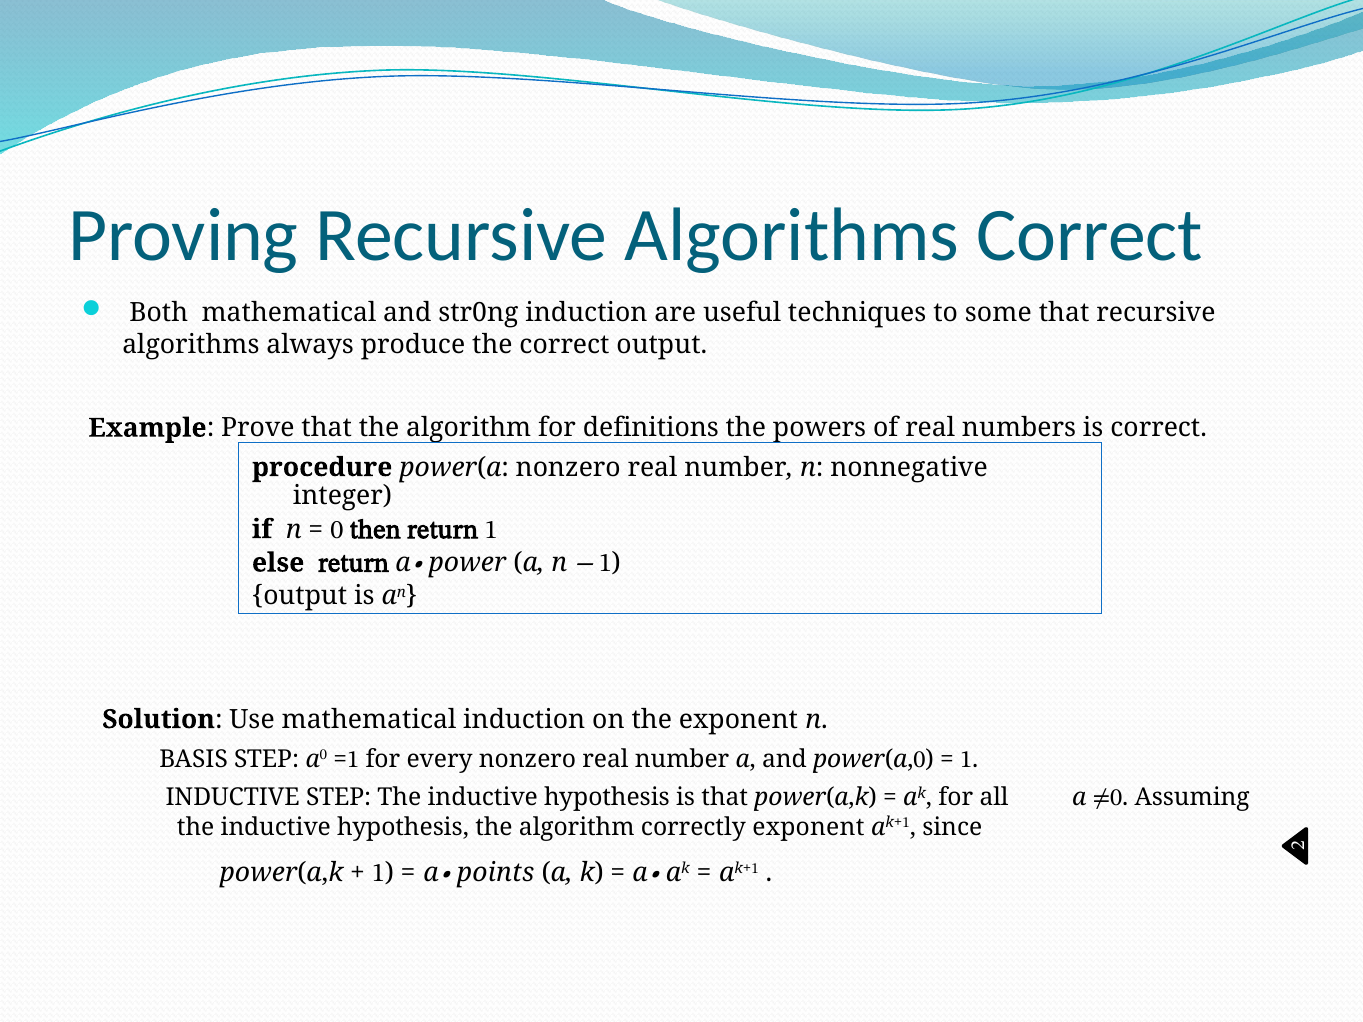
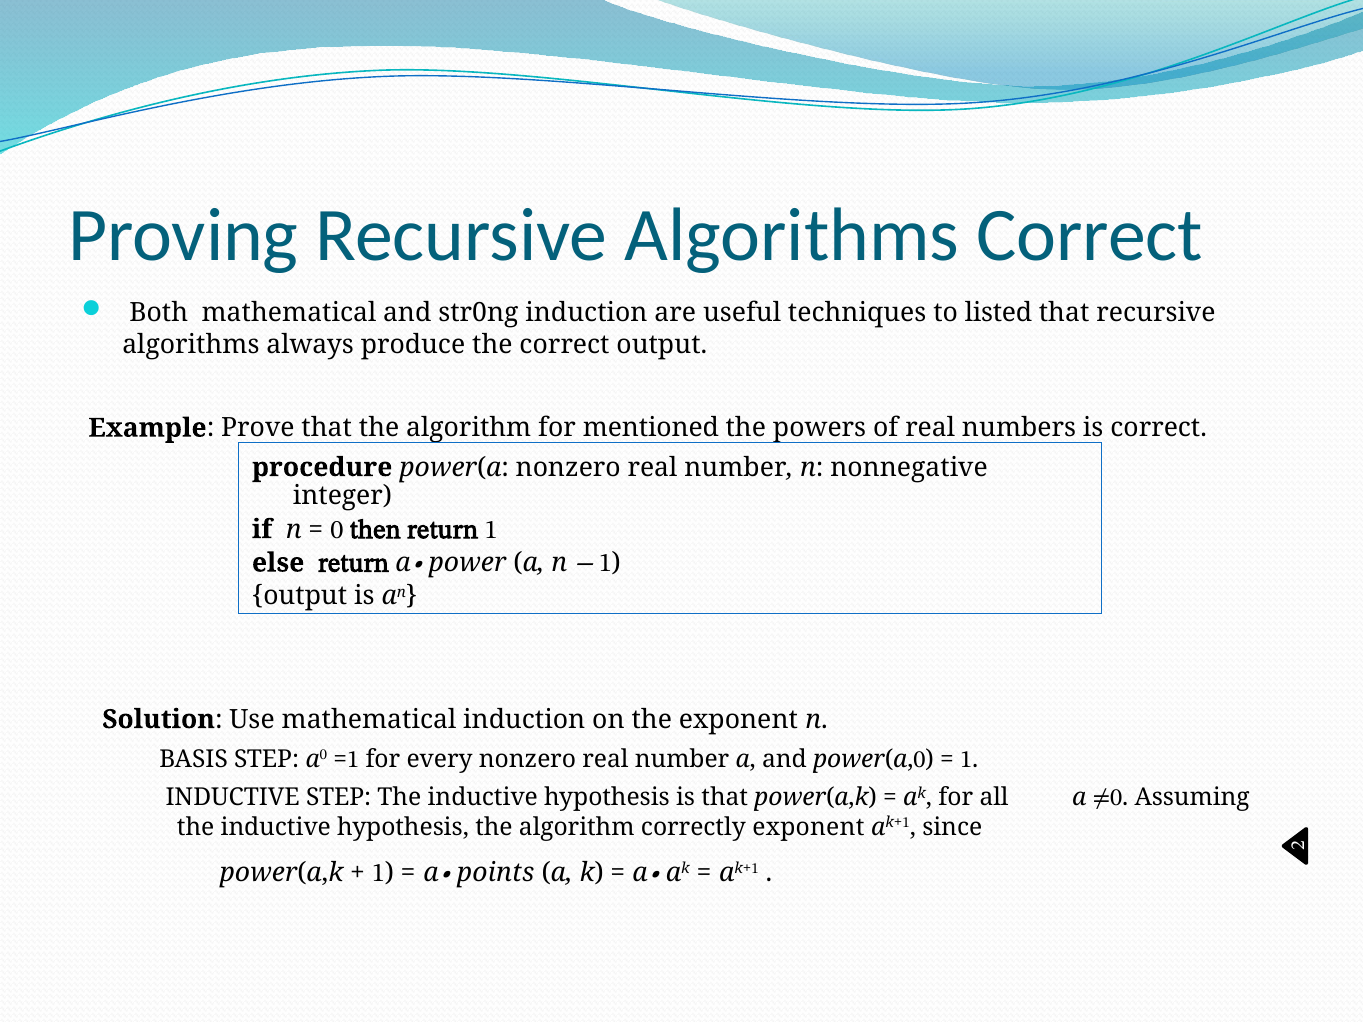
some: some -> listed
definitions: definitions -> mentioned
